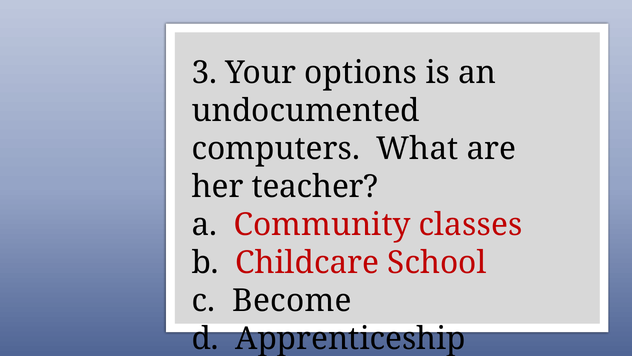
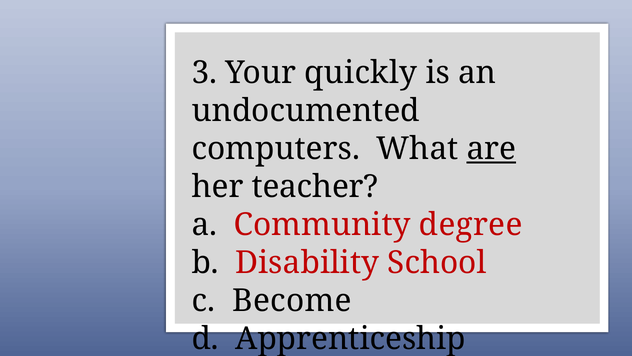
options: options -> quickly
are underline: none -> present
classes: classes -> degree
Childcare: Childcare -> Disability
